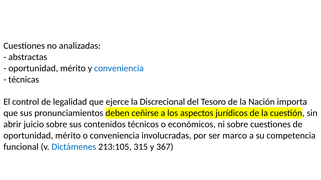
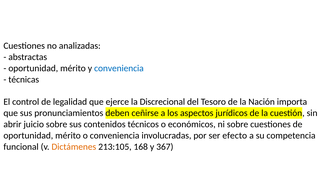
marco: marco -> efecto
Dictámenes colour: blue -> orange
315: 315 -> 168
